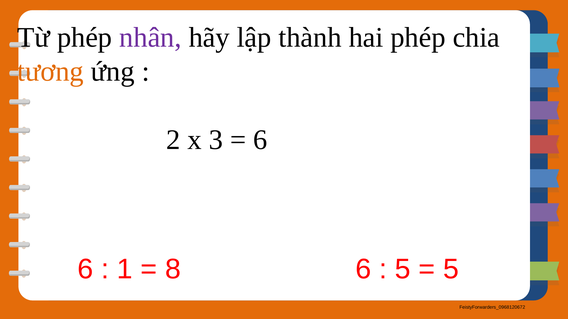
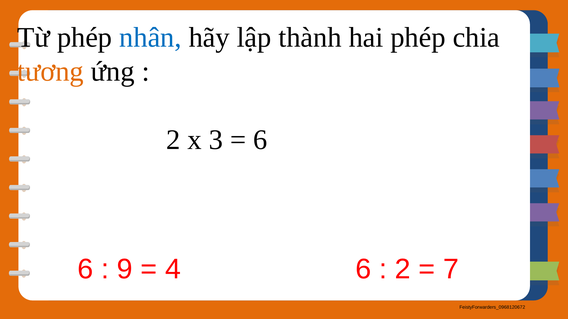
nhân colour: purple -> blue
1: 1 -> 9
8: 8 -> 4
5 at (403, 270): 5 -> 2
5 at (451, 270): 5 -> 7
